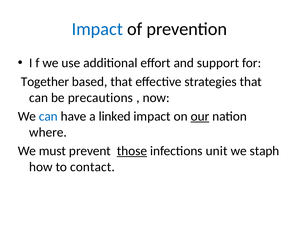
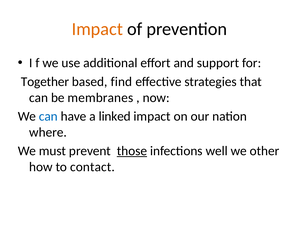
Impact at (97, 29) colour: blue -> orange
based that: that -> find
precautions: precautions -> membranes
our underline: present -> none
unit: unit -> well
staph: staph -> other
